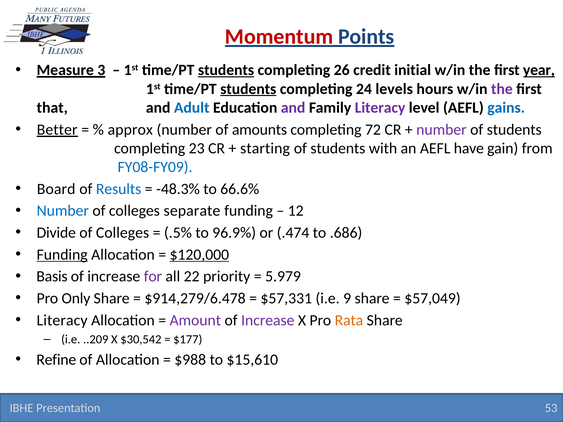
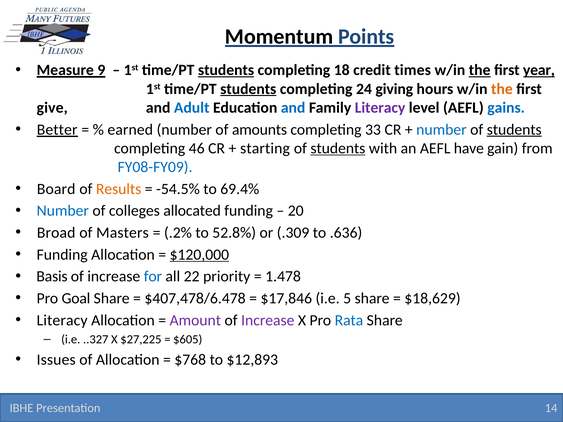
Momentum colour: red -> black
3: 3 -> 9
26: 26 -> 18
initial: initial -> times
the at (480, 70) underline: none -> present
levels: levels -> giving
the at (502, 89) colour: purple -> orange
that: that -> give
and at (293, 108) colour: purple -> blue
approx: approx -> earned
72: 72 -> 33
number at (441, 130) colour: purple -> blue
students at (514, 130) underline: none -> present
23: 23 -> 46
students at (338, 148) underline: none -> present
Results colour: blue -> orange
-48.3%: -48.3% -> -54.5%
66.6%: 66.6% -> 69.4%
separate: separate -> allocated
12: 12 -> 20
Divide: Divide -> Broad
Colleges at (123, 233): Colleges -> Masters
.5%: .5% -> .2%
96.9%: 96.9% -> 52.8%
.474: .474 -> .309
.686: .686 -> .636
Funding at (62, 255) underline: present -> none
for colour: purple -> blue
5.979: 5.979 -> 1.478
Only: Only -> Goal
$914,279/6.478: $914,279/6.478 -> $407,478/6.478
$57,331: $57,331 -> $17,846
9: 9 -> 5
$57,049: $57,049 -> $18,629
Rata colour: orange -> blue
..209: ..209 -> ..327
$30,542: $30,542 -> $27,225
$177: $177 -> $605
Refine: Refine -> Issues
$988: $988 -> $768
$15,610: $15,610 -> $12,893
53: 53 -> 14
